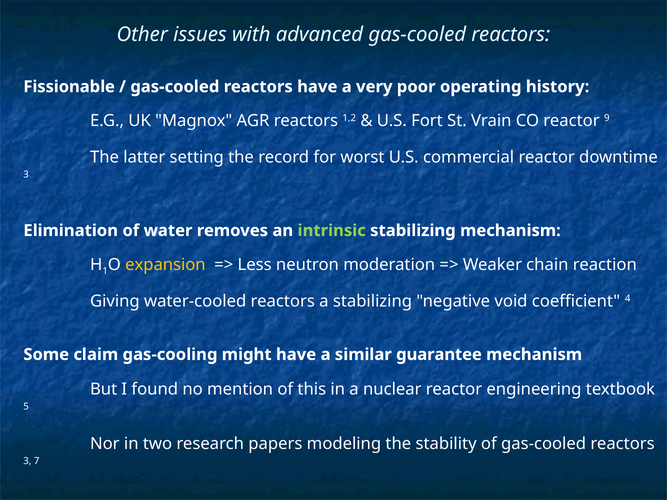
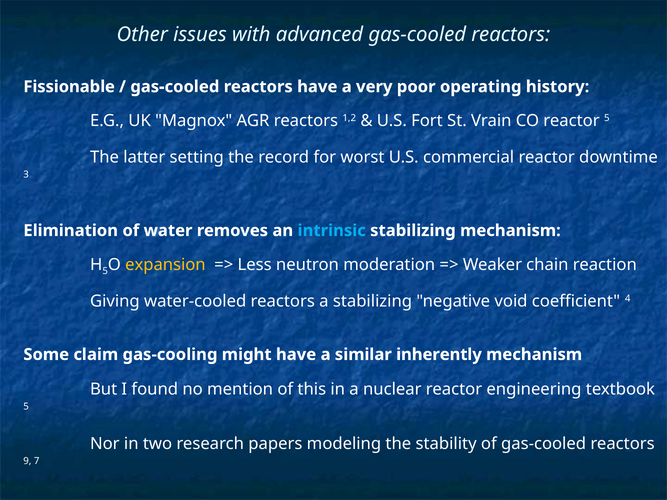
reactor 9: 9 -> 5
intrinsic colour: light green -> light blue
1 at (105, 271): 1 -> 5
guarantee: guarantee -> inherently
3 at (27, 461): 3 -> 9
